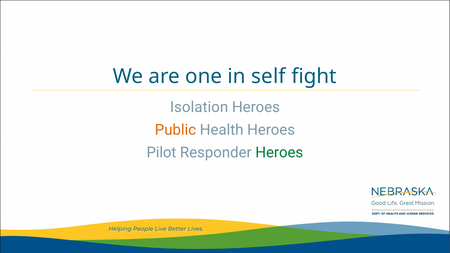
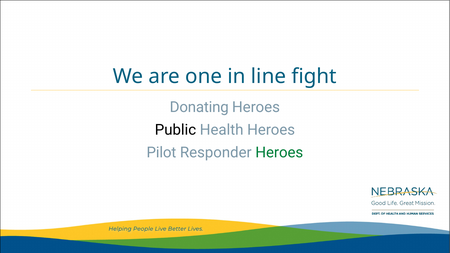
self: self -> line
Isolation: Isolation -> Donating
Public colour: orange -> black
